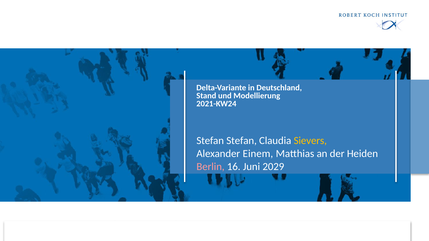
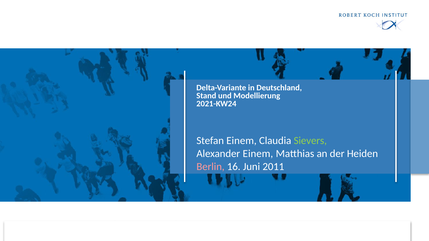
Stefan Stefan: Stefan -> Einem
Sievers colour: yellow -> light green
2029: 2029 -> 2011
